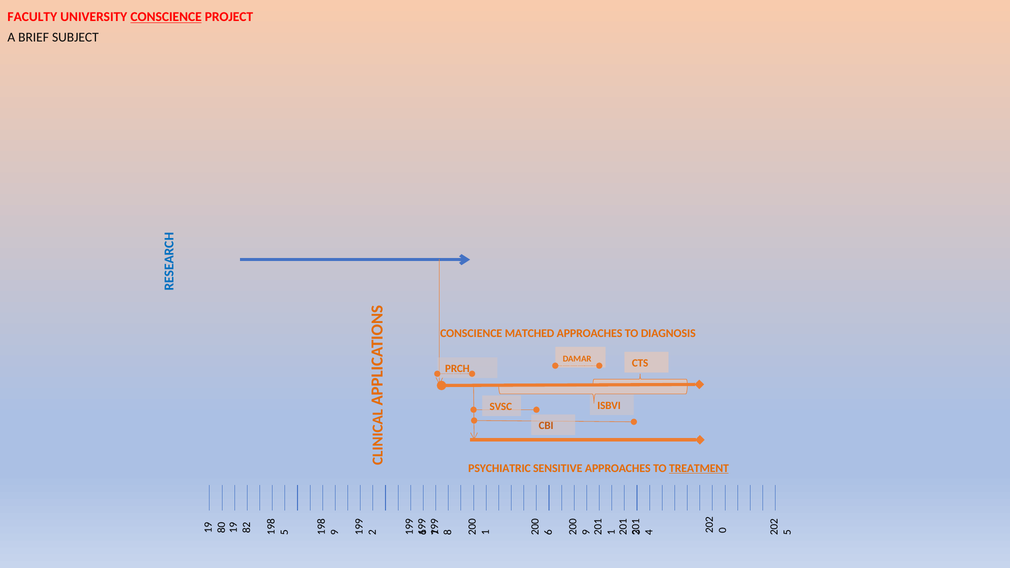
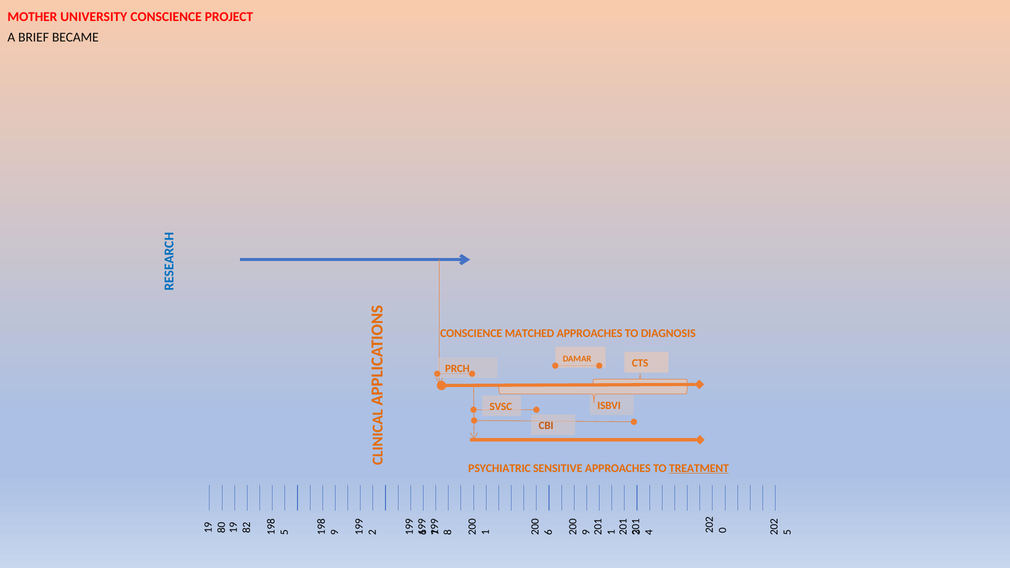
FACULTY: FACULTY -> MOTHER
CONSCIENCE at (166, 17) underline: present -> none
SUBJECT: SUBJECT -> BECAME
